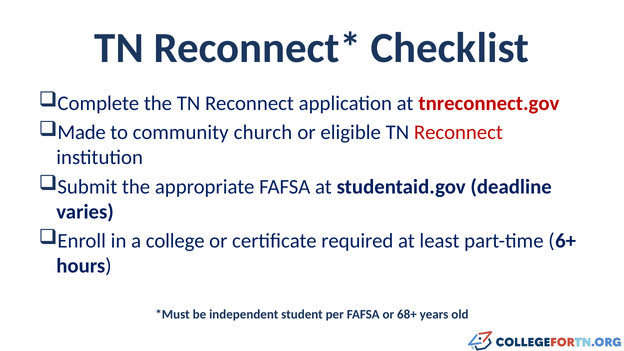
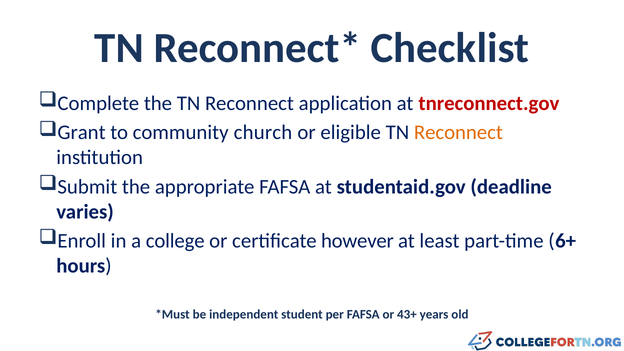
Made: Made -> Grant
Reconnect at (458, 133) colour: red -> orange
required: required -> however
68+: 68+ -> 43+
